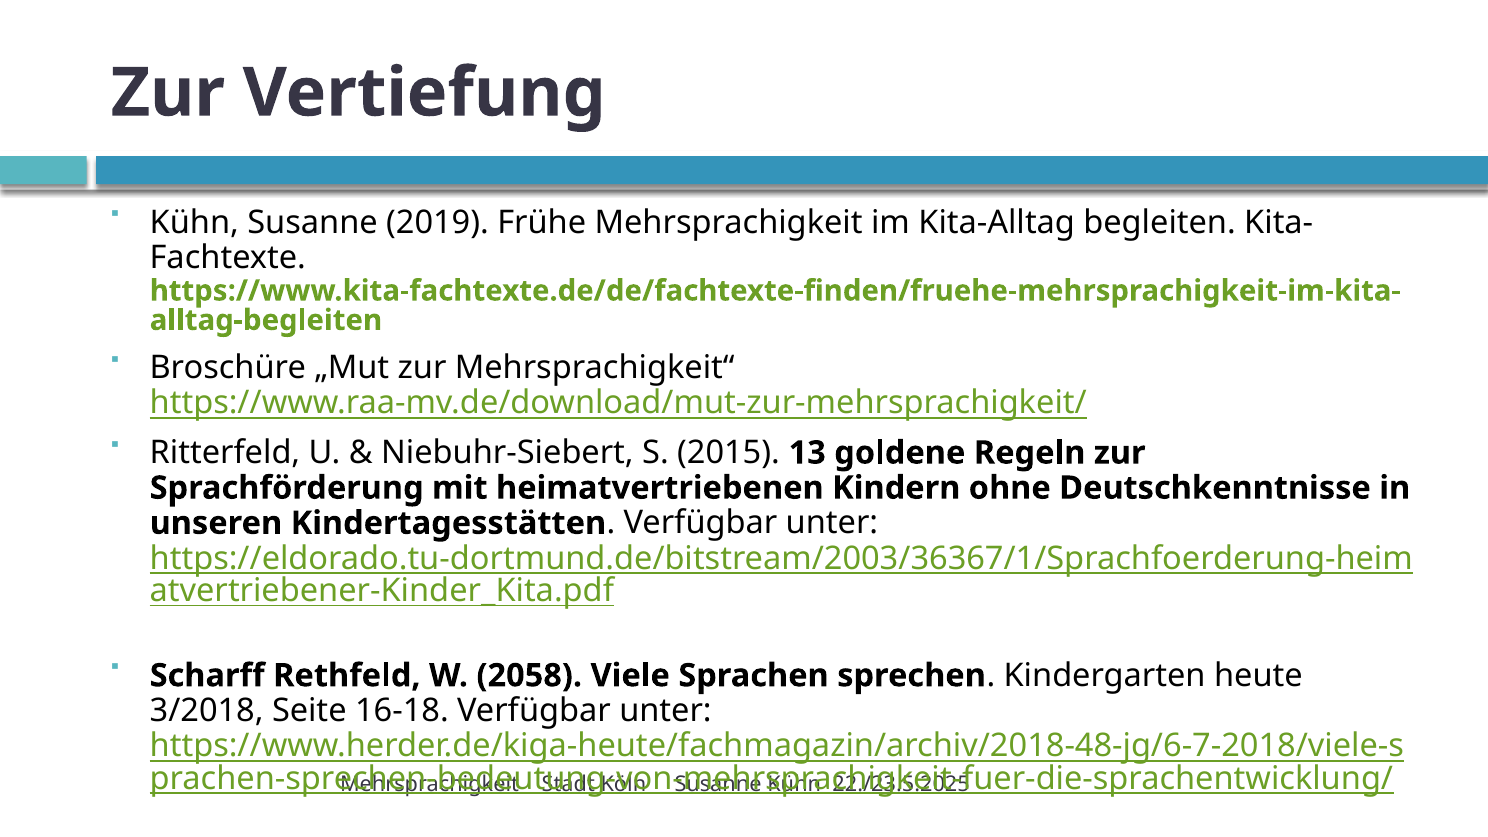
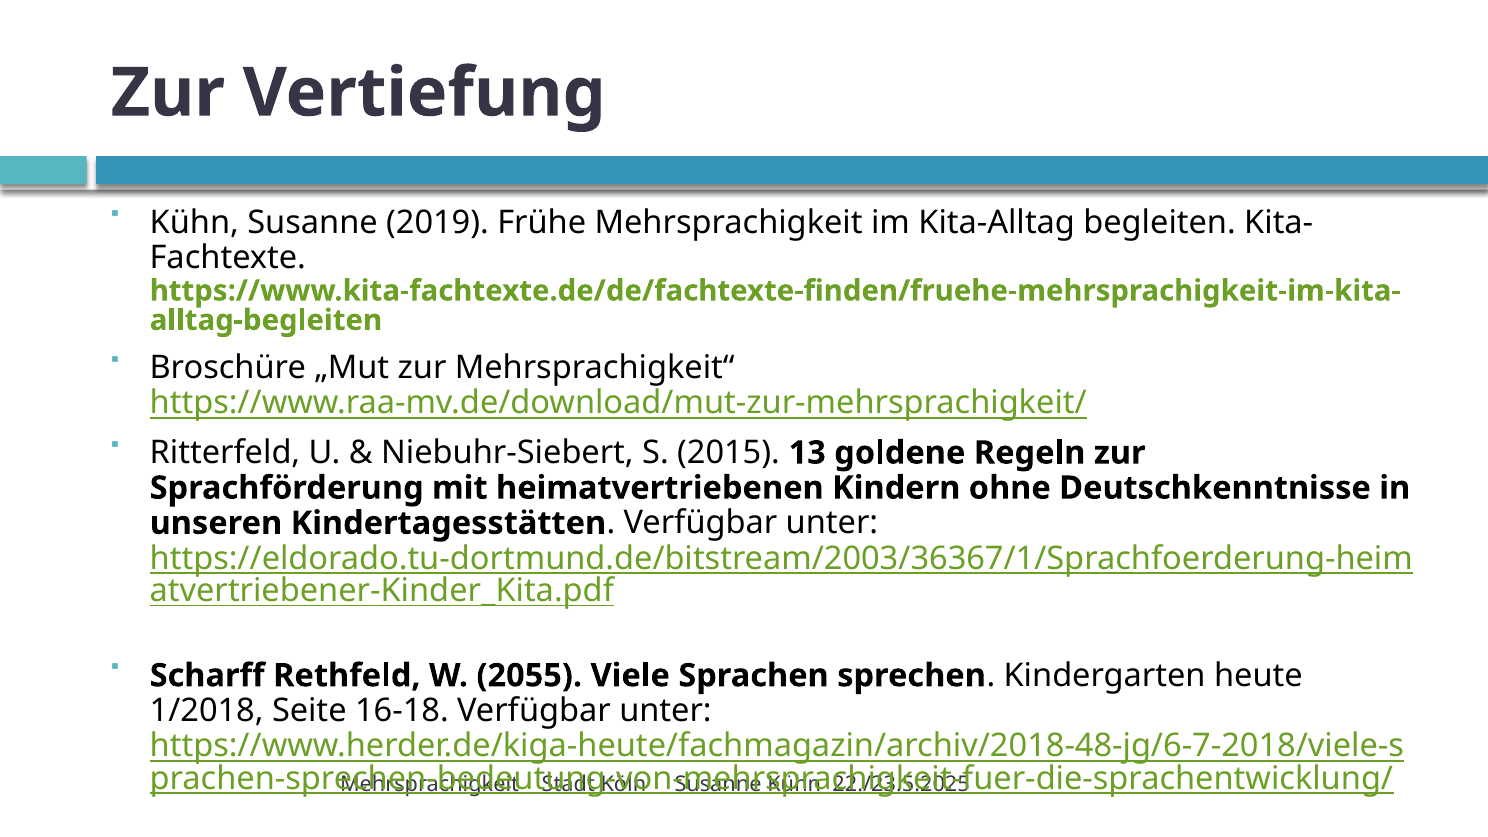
2058: 2058 -> 2055
3/2018: 3/2018 -> 1/2018
